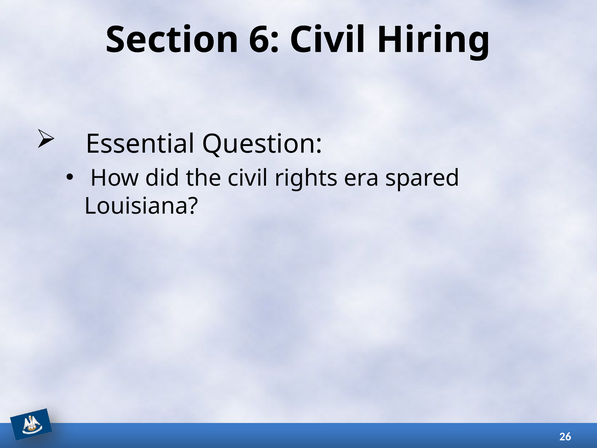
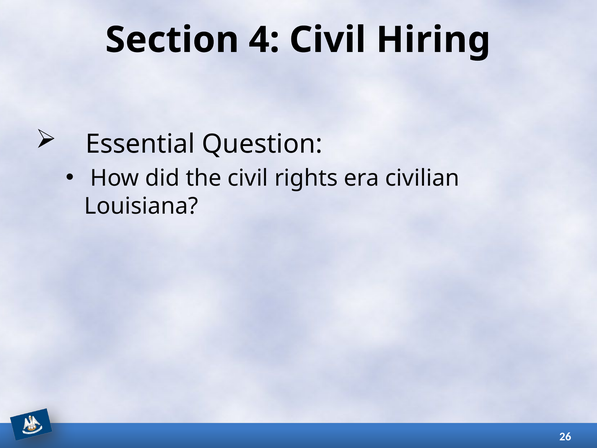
6: 6 -> 4
spared: spared -> civilian
